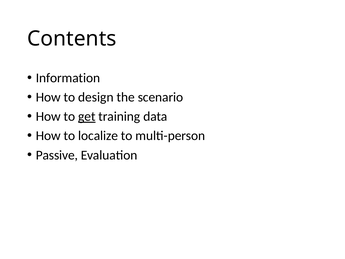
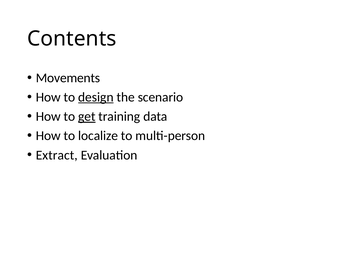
Information: Information -> Movements
design underline: none -> present
Passive: Passive -> Extract
